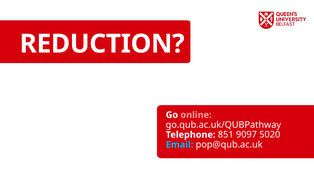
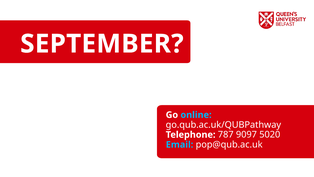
REDUCTION: REDUCTION -> SEPTEMBER
online colour: pink -> light blue
851: 851 -> 787
